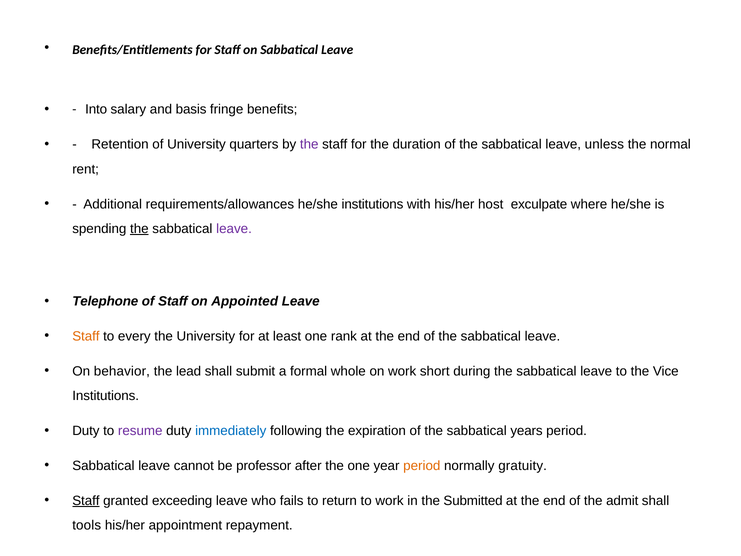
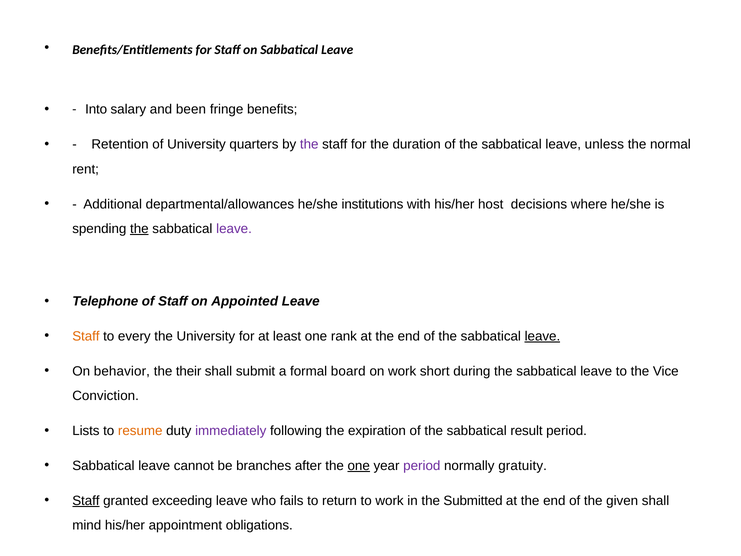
basis: basis -> been
requirements/allowances: requirements/allowances -> departmental/allowances
exculpate: exculpate -> decisions
leave at (542, 336) underline: none -> present
lead: lead -> their
whole: whole -> board
Institutions at (106, 396): Institutions -> Conviction
Duty at (86, 431): Duty -> Lists
resume colour: purple -> orange
immediately colour: blue -> purple
years: years -> result
professor: professor -> branches
one at (359, 466) underline: none -> present
period at (422, 466) colour: orange -> purple
admit: admit -> given
tools: tools -> mind
repayment: repayment -> obligations
